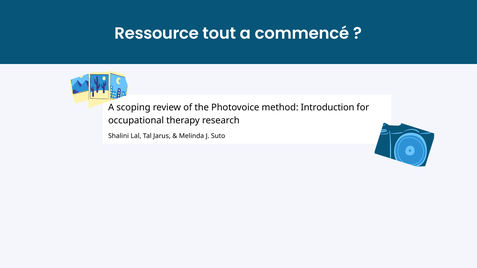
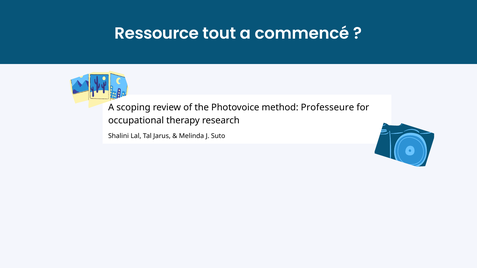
Introduction: Introduction -> Professeure
